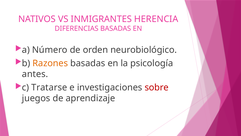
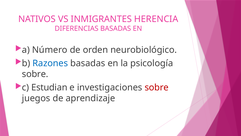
Razones colour: orange -> blue
antes at (35, 74): antes -> sobre
Tratarse: Tratarse -> Estudian
